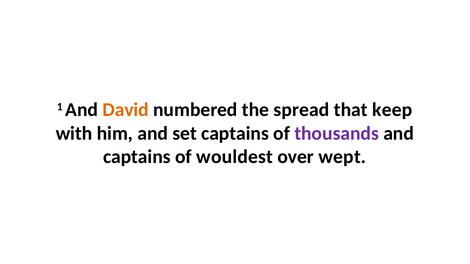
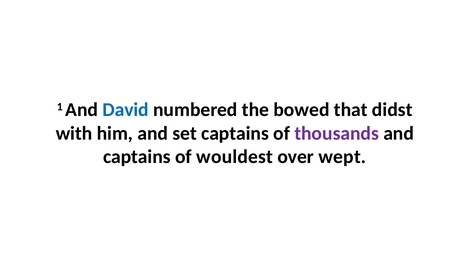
David colour: orange -> blue
spread: spread -> bowed
keep: keep -> didst
